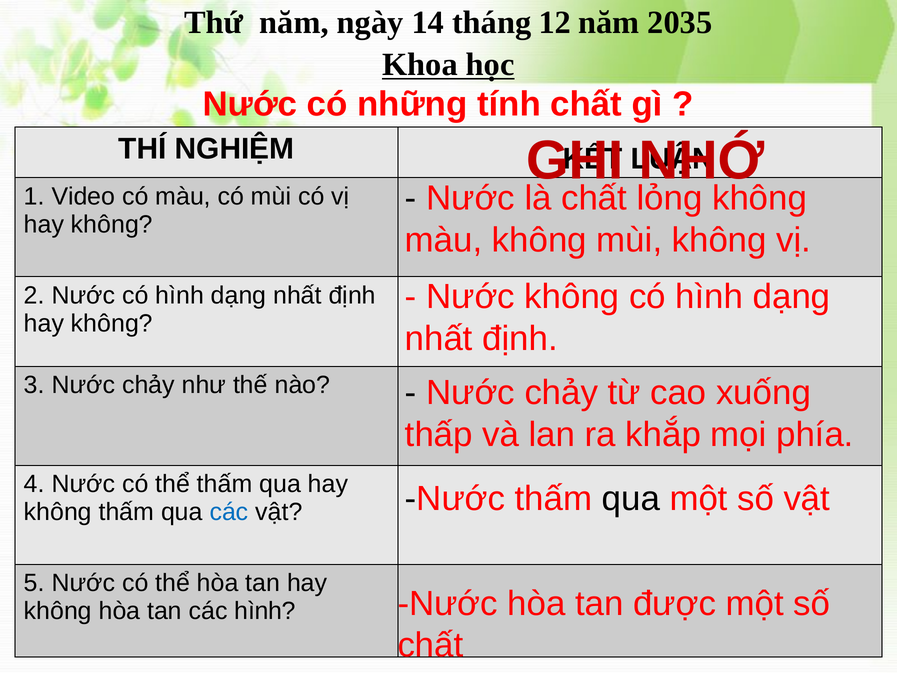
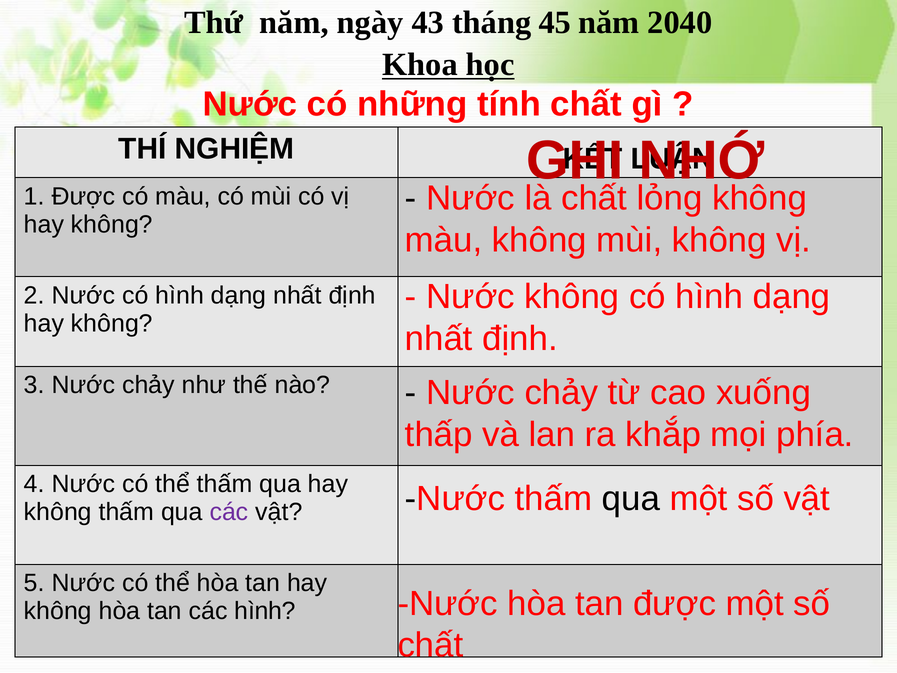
14: 14 -> 43
12: 12 -> 45
2035: 2035 -> 2040
1 Video: Video -> Được
các at (229, 512) colour: blue -> purple
